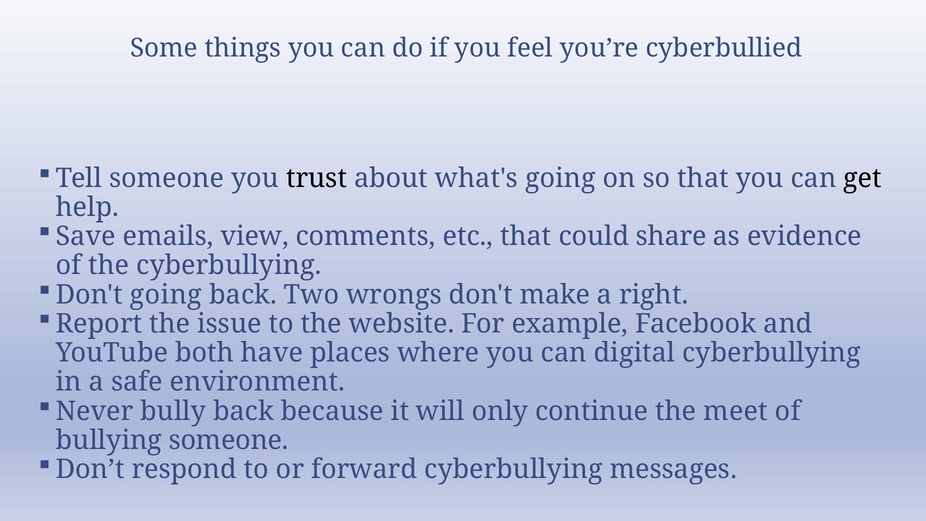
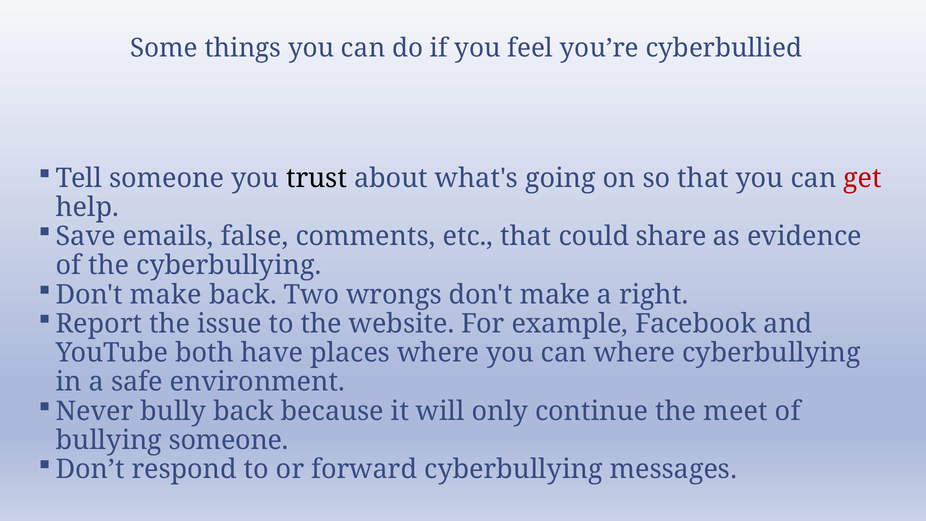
get colour: black -> red
view: view -> false
going at (166, 295): going -> make
can digital: digital -> where
